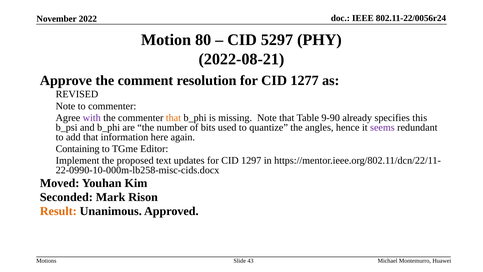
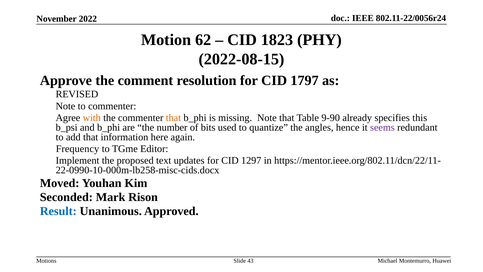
80: 80 -> 62
5297: 5297 -> 1823
2022-08-21: 2022-08-21 -> 2022-08-15
1277: 1277 -> 1797
with colour: purple -> orange
Containing: Containing -> Frequency
Result colour: orange -> blue
